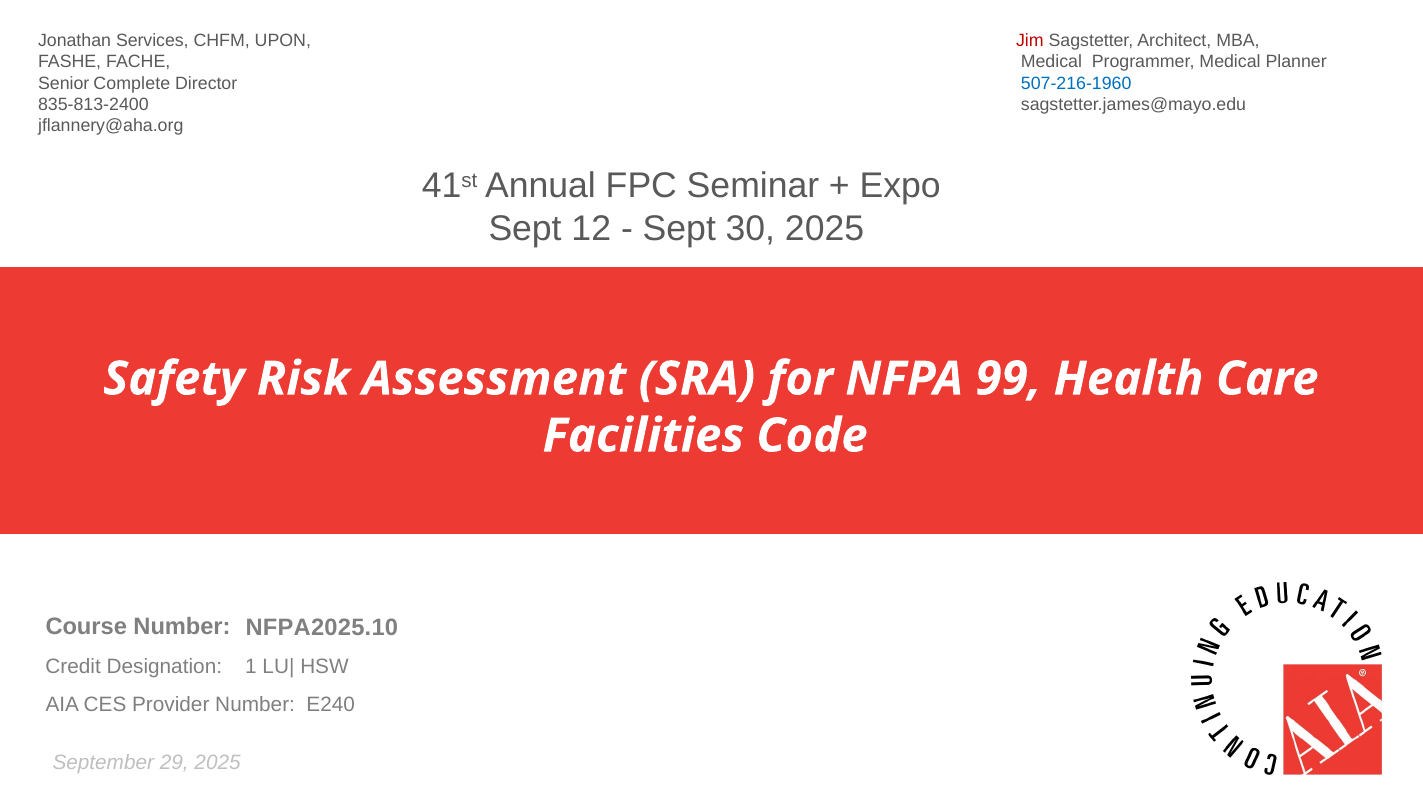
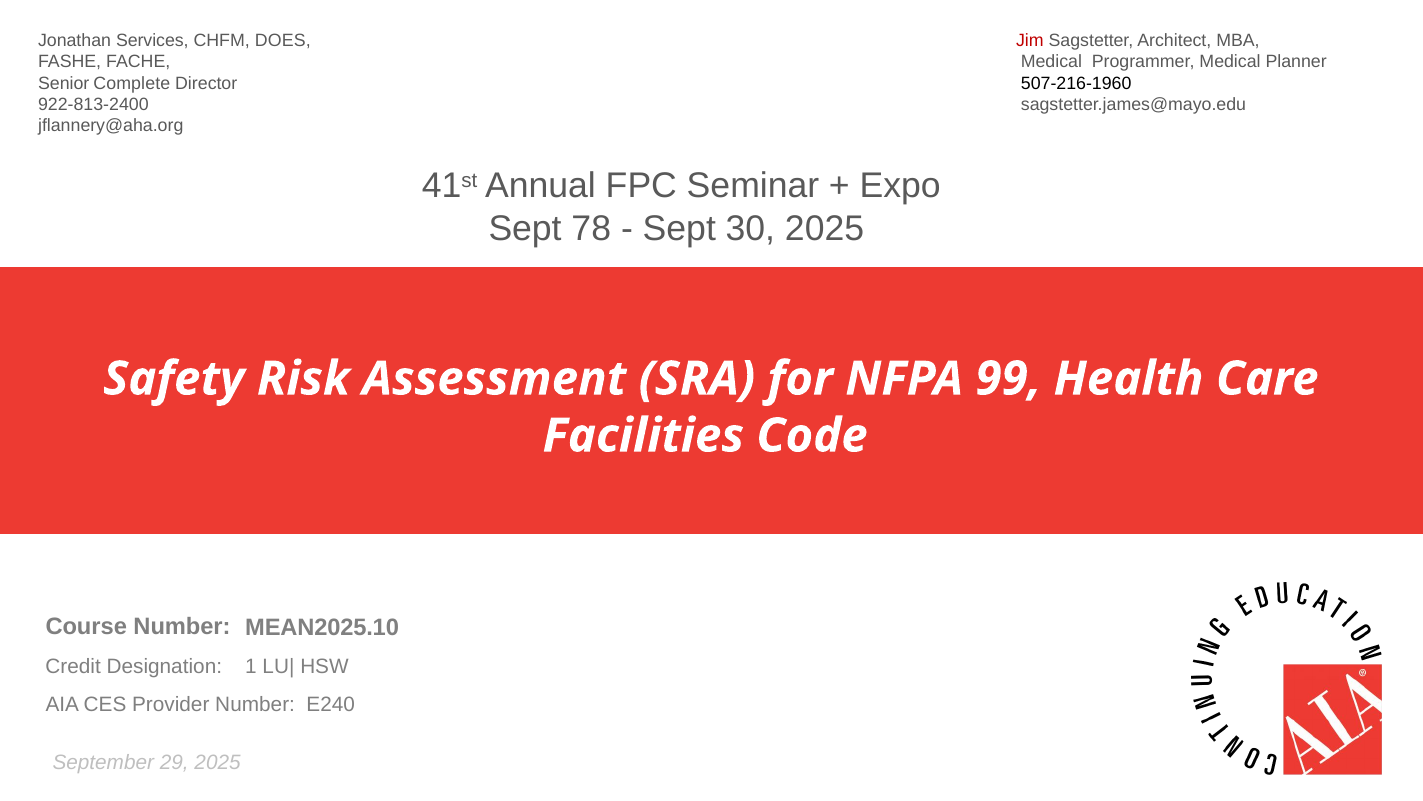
UPON: UPON -> DOES
507-216-1960 colour: blue -> black
835-813-2400: 835-813-2400 -> 922-813-2400
12: 12 -> 78
NFPA2025.10: NFPA2025.10 -> MEAN2025.10
